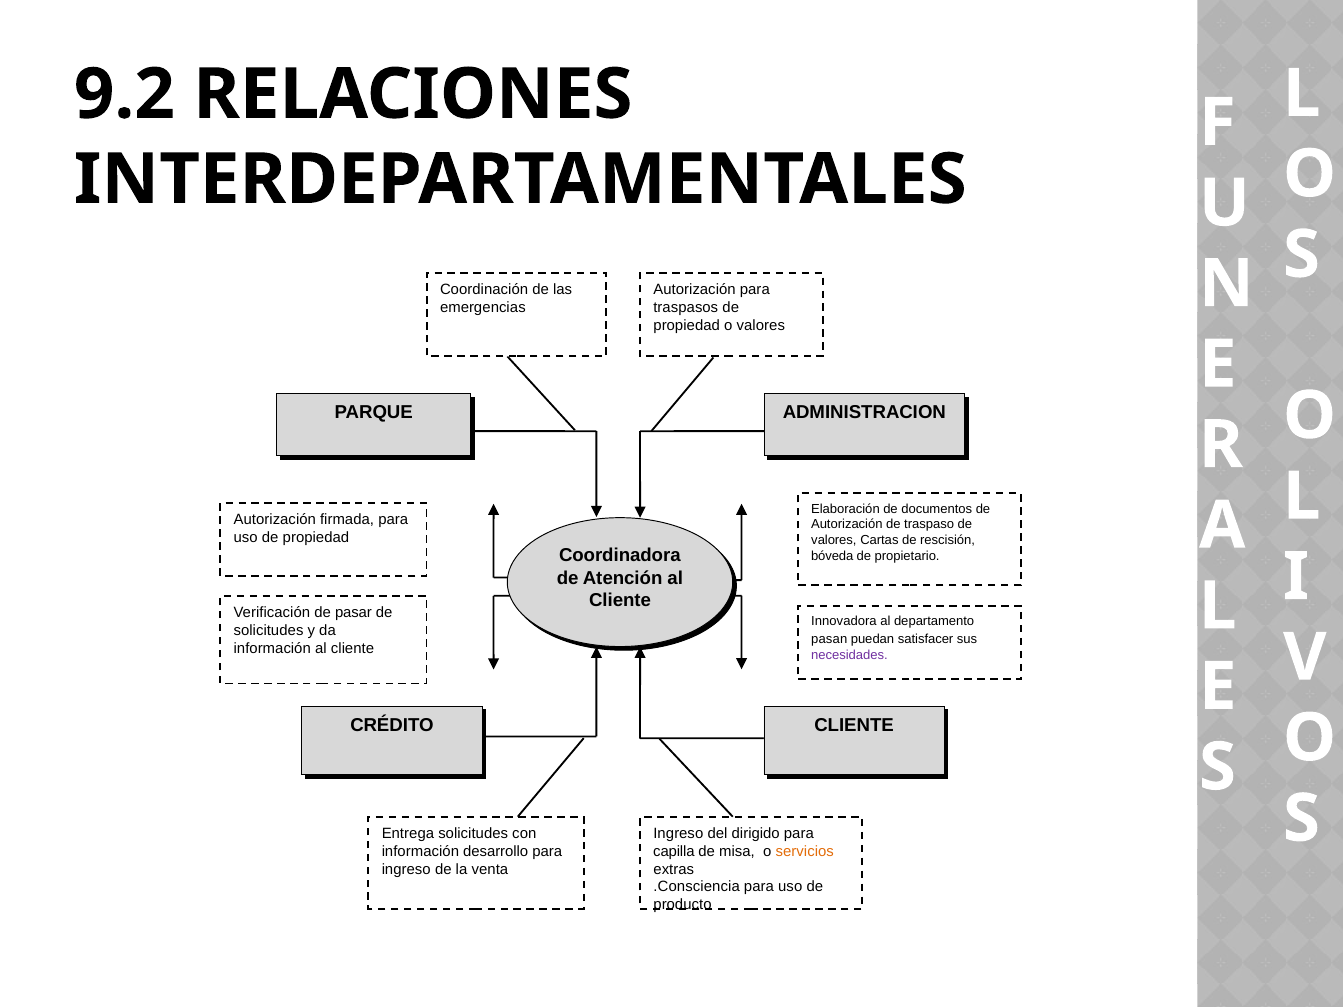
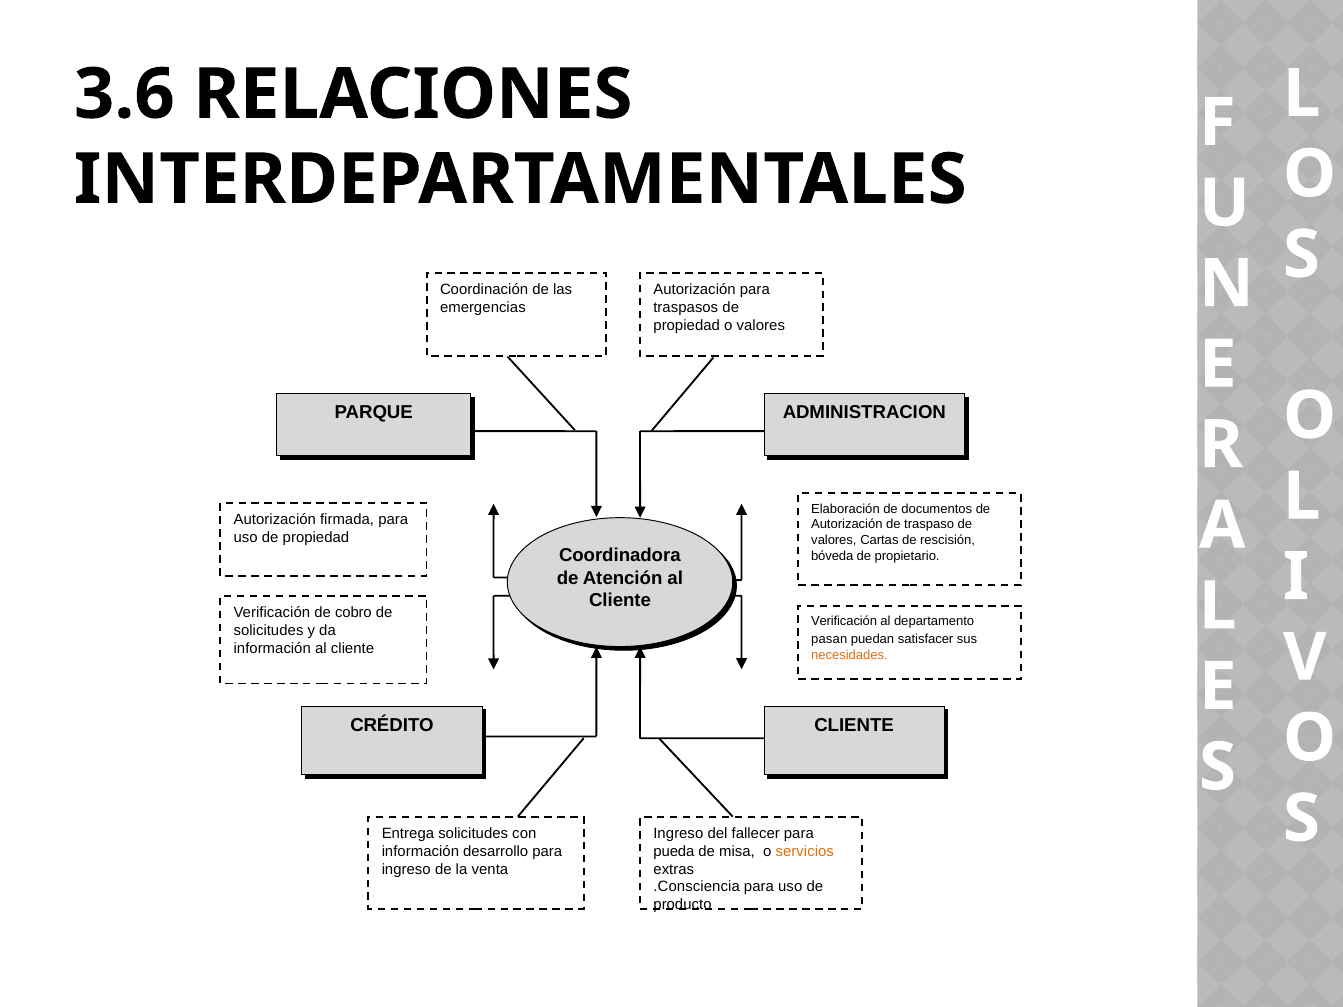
9.2: 9.2 -> 3.6
pasar: pasar -> cobro
Innovadora at (844, 621): Innovadora -> Verificación
necesidades colour: purple -> orange
dirigido: dirigido -> fallecer
capilla: capilla -> pueda
